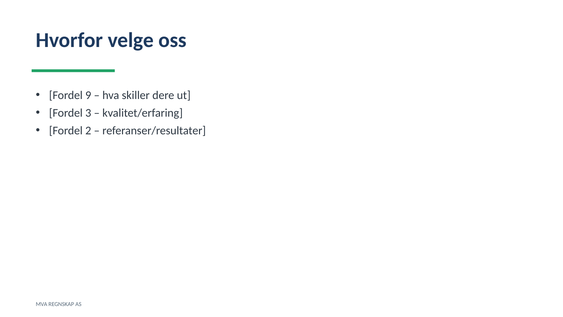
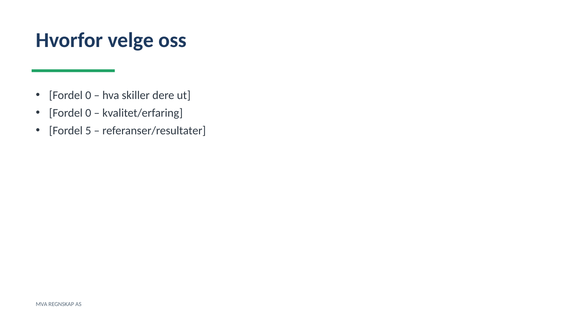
9 at (88, 95): 9 -> 0
3 at (88, 113): 3 -> 0
2: 2 -> 5
